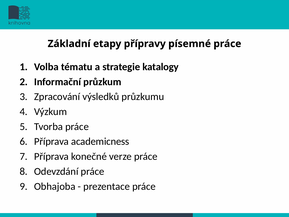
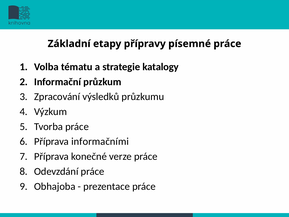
academicness: academicness -> informačními
